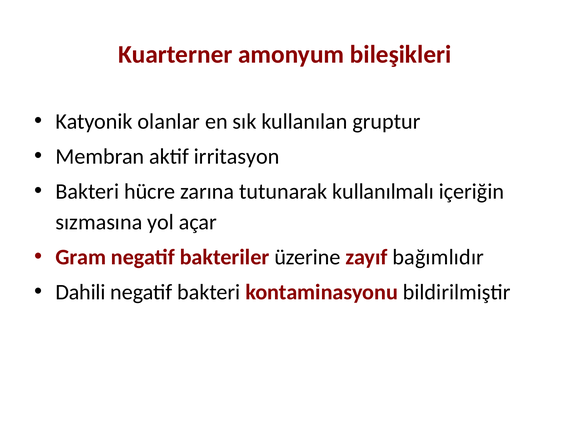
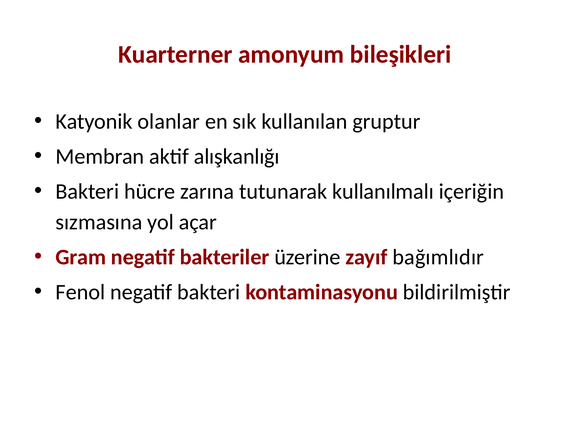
irritasyon: irritasyon -> alışkanlığı
Dahili: Dahili -> Fenol
